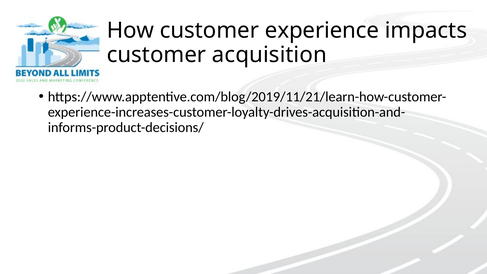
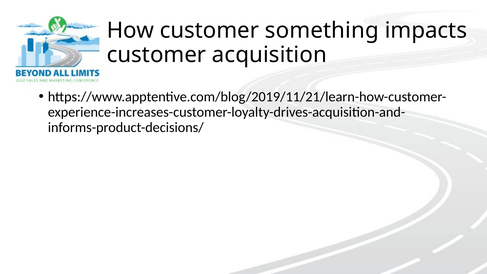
experience: experience -> something
